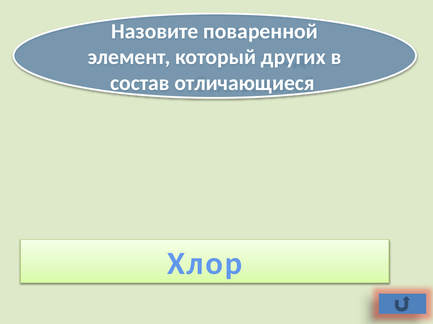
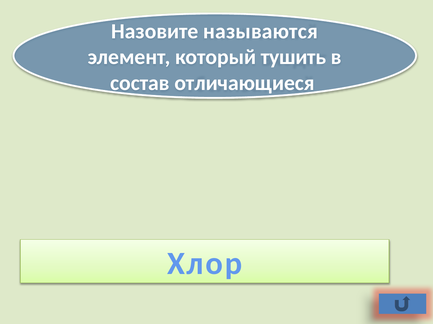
поваренной: поваренной -> называются
других: других -> тушить
